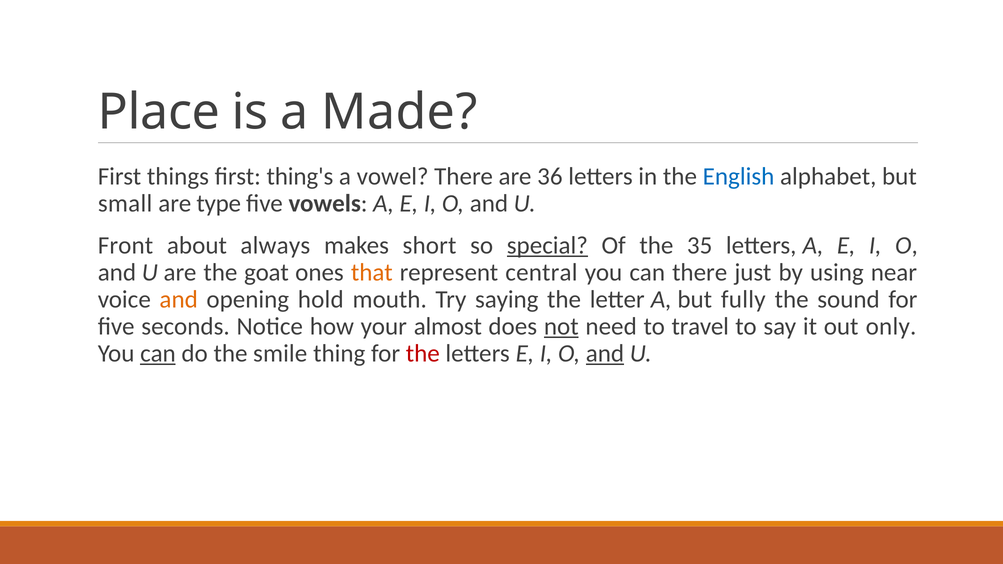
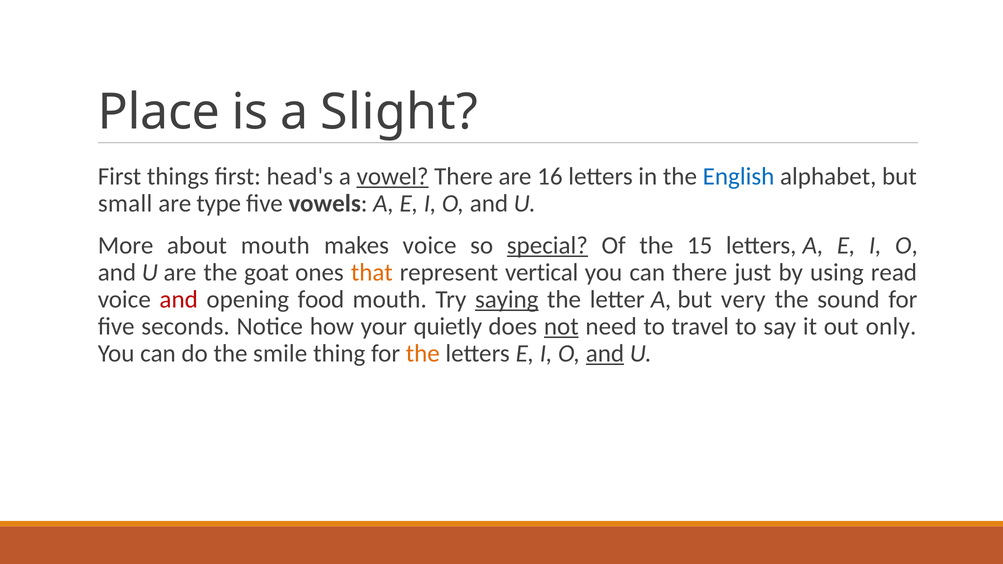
Made: Made -> Slight
thing's: thing's -> head's
vowel underline: none -> present
36: 36 -> 16
Front: Front -> More
about always: always -> mouth
makes short: short -> voice
35: 35 -> 15
central: central -> vertical
near: near -> read
and at (179, 299) colour: orange -> red
hold: hold -> food
saying underline: none -> present
fully: fully -> very
almost: almost -> quietly
can at (158, 354) underline: present -> none
the at (423, 354) colour: red -> orange
